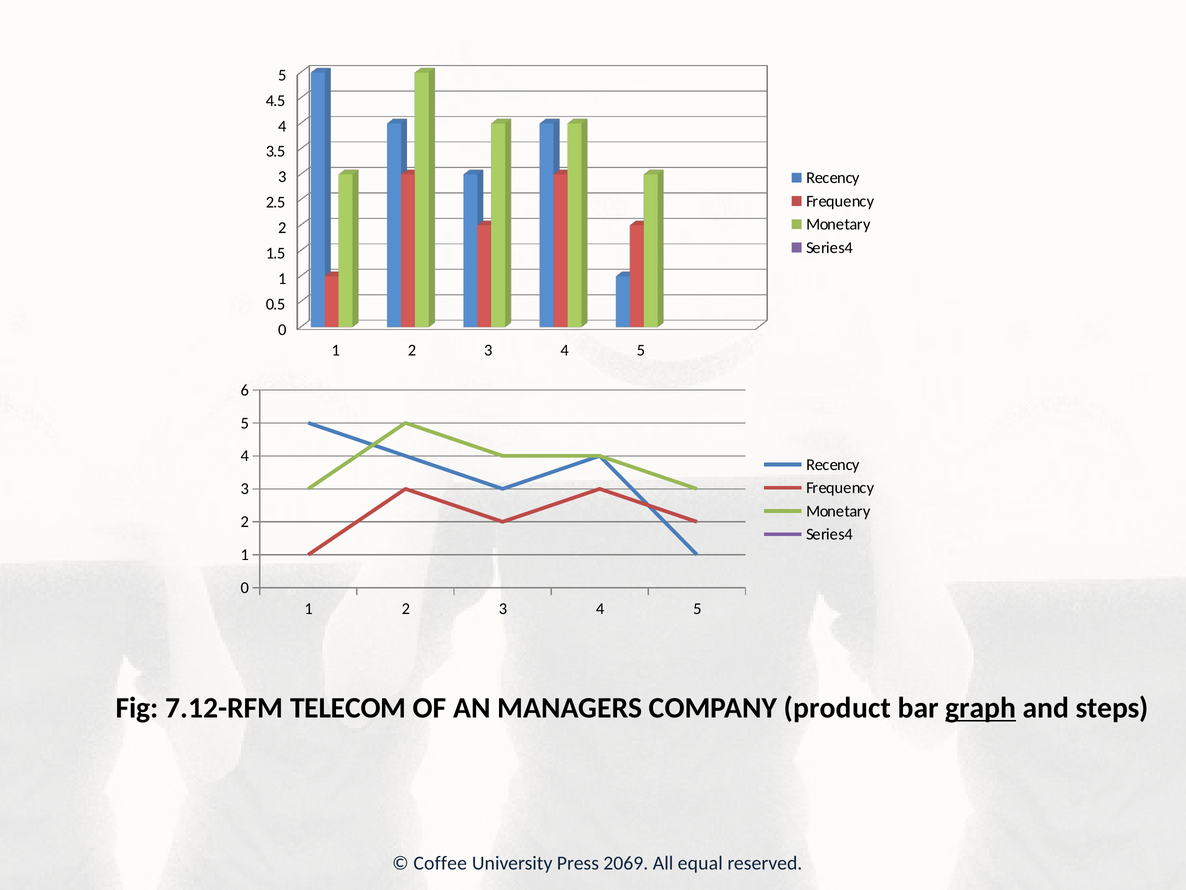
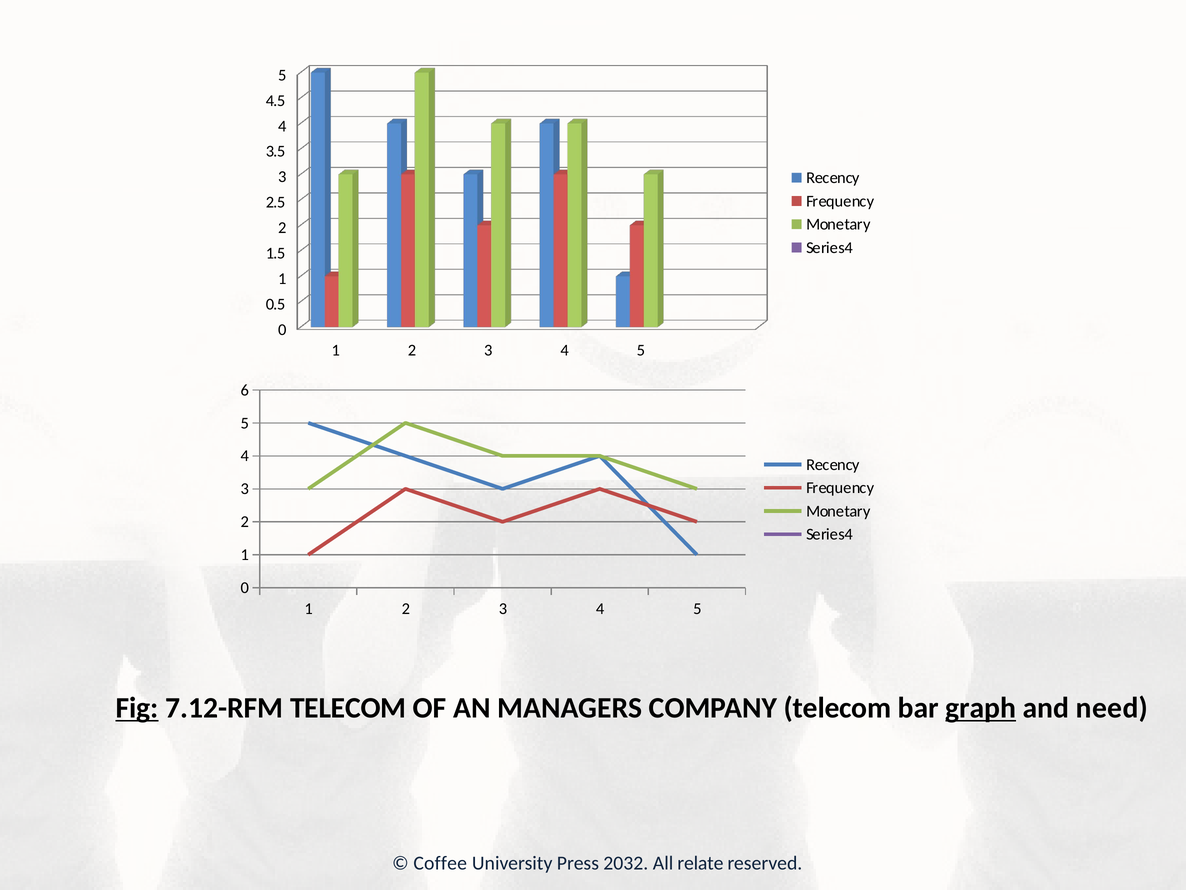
Fig underline: none -> present
COMPANY product: product -> telecom
steps: steps -> need
2069: 2069 -> 2032
equal: equal -> relate
